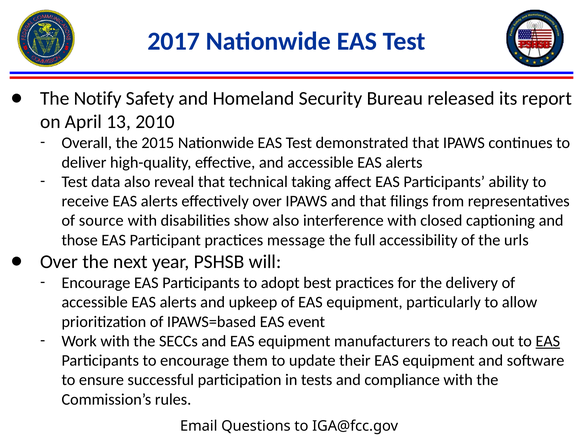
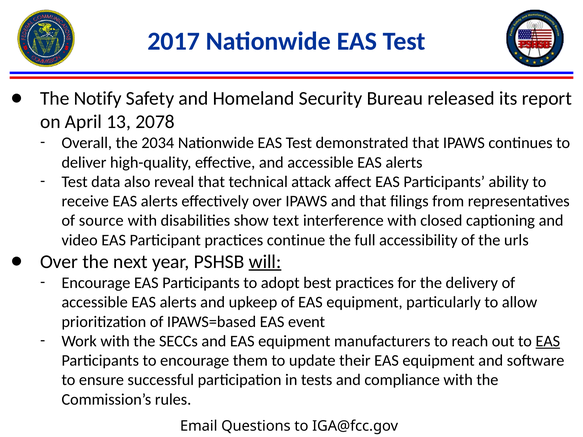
2010: 2010 -> 2078
2015: 2015 -> 2034
taking: taking -> attack
show also: also -> text
those: those -> video
message: message -> continue
will underline: none -> present
